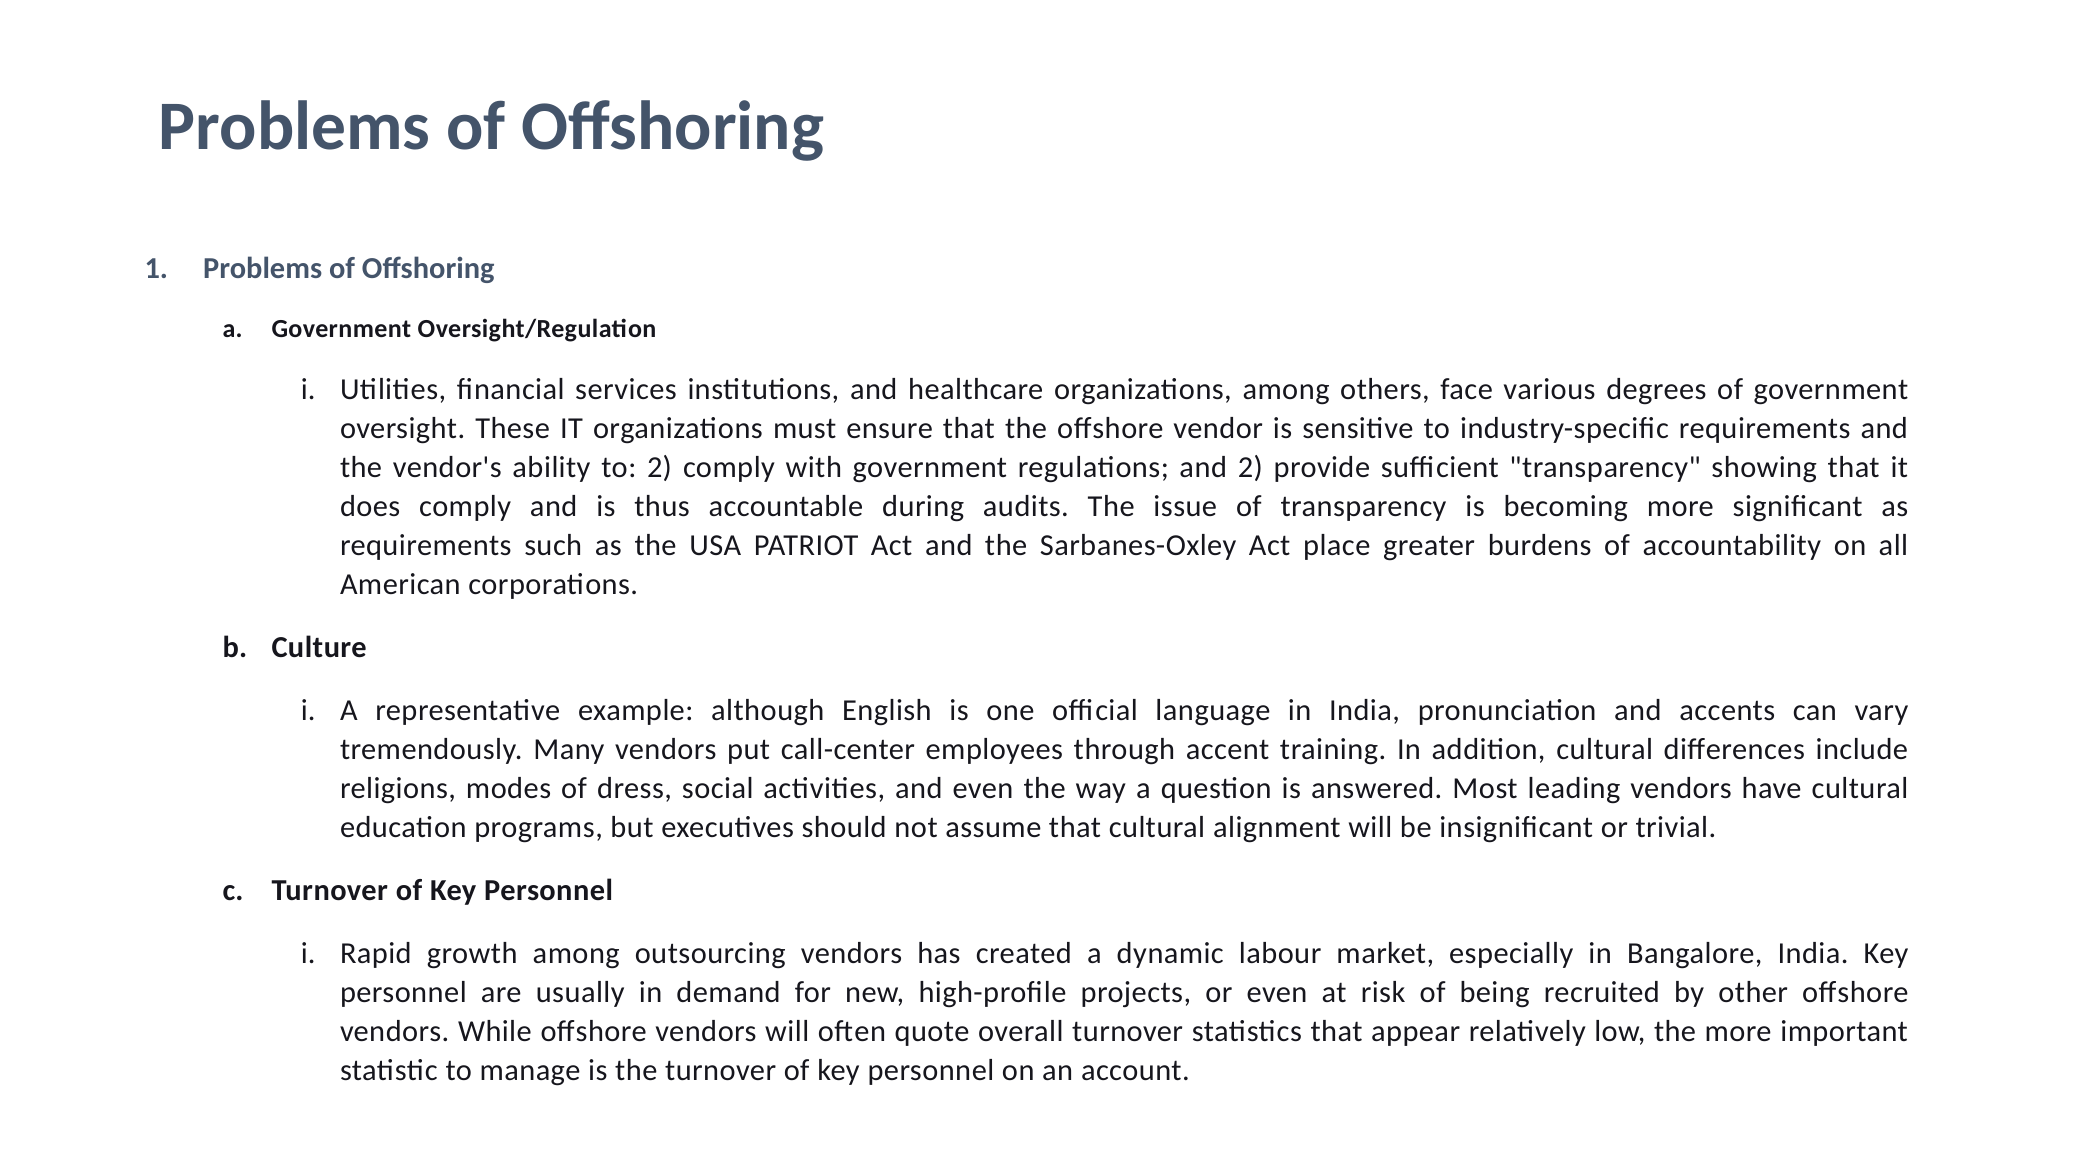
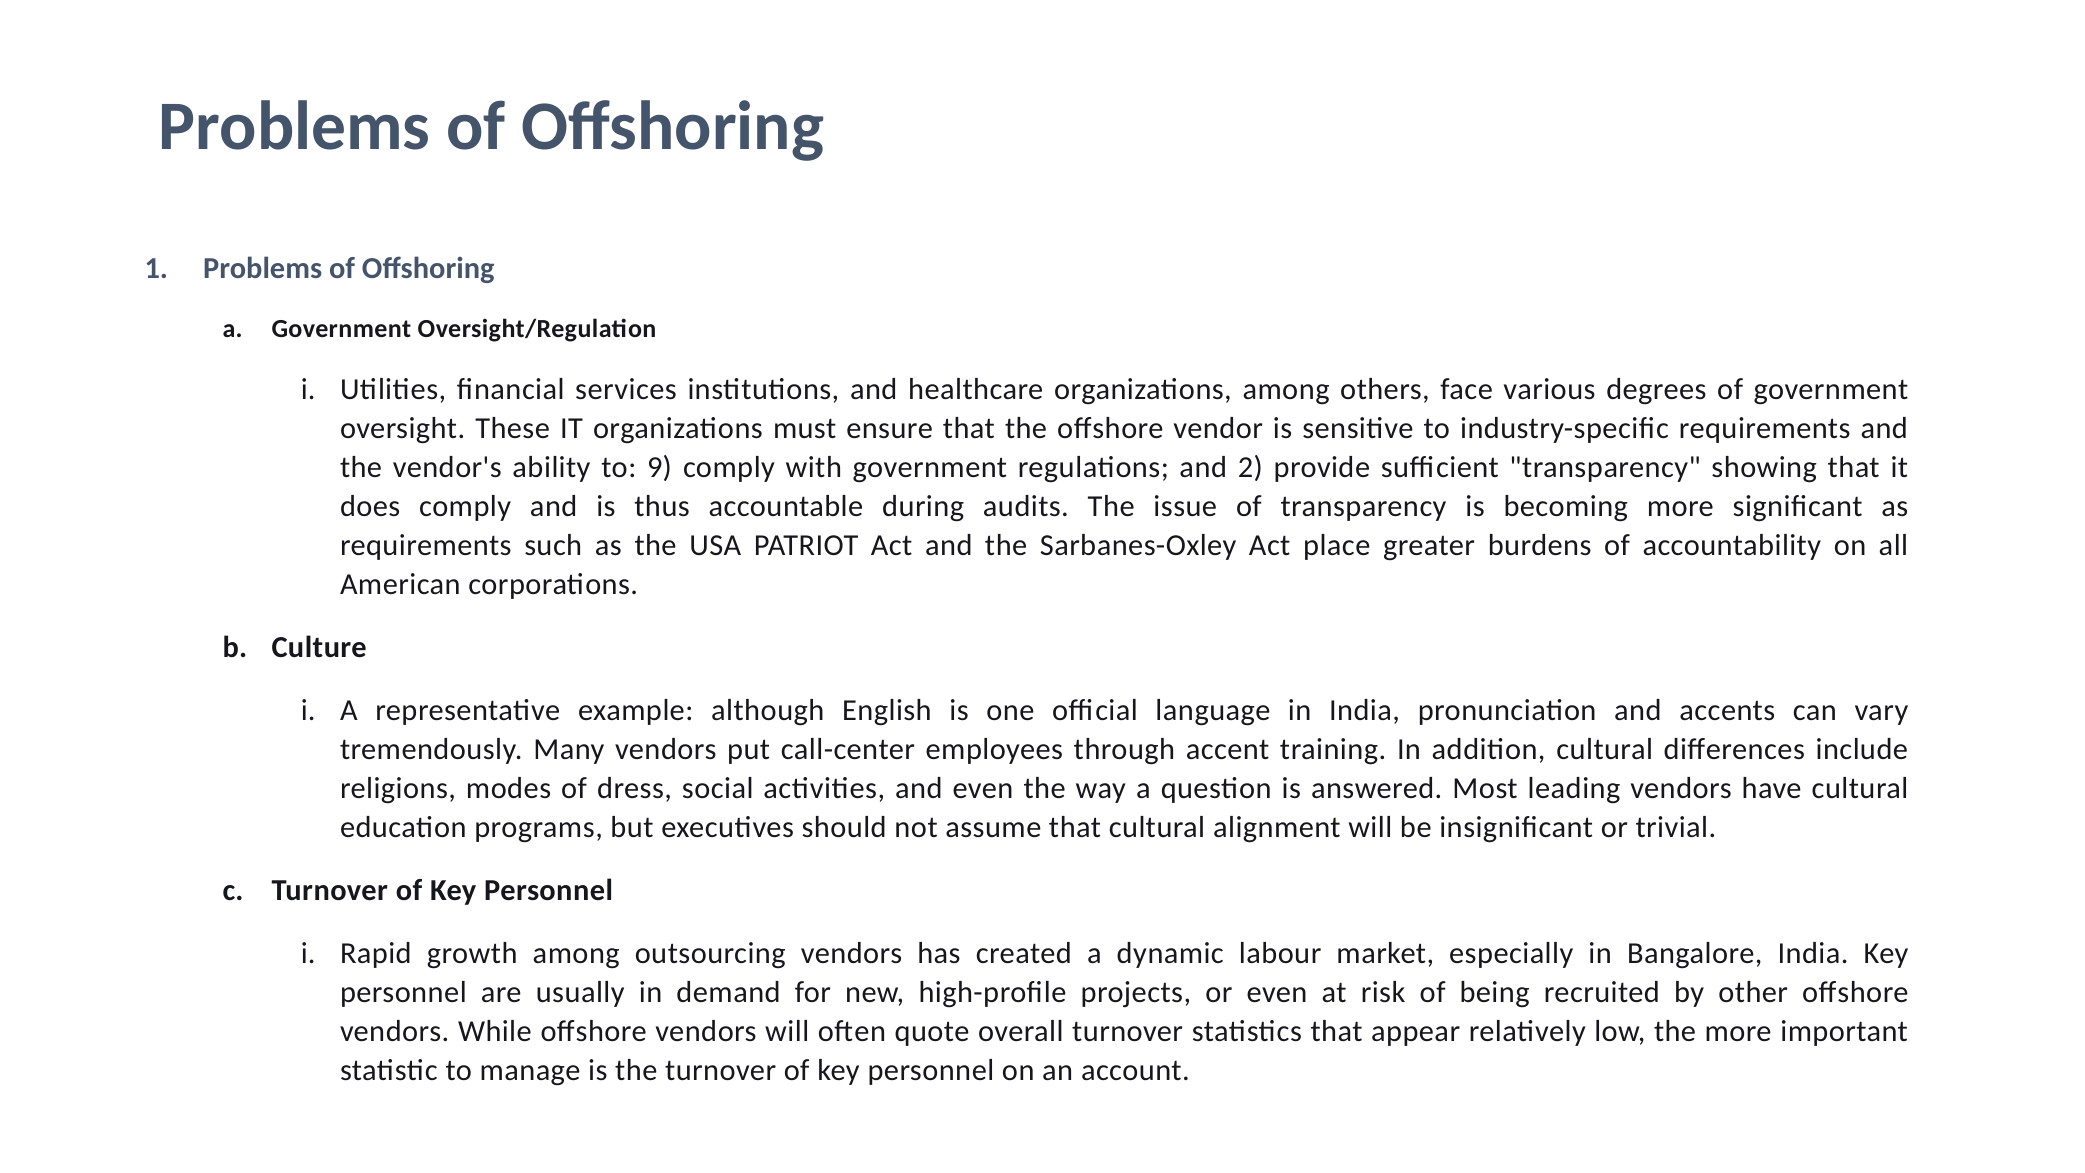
to 2: 2 -> 9
